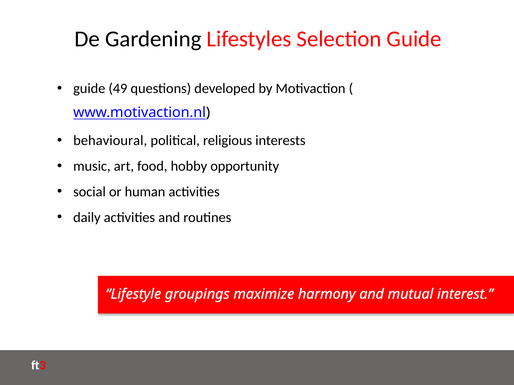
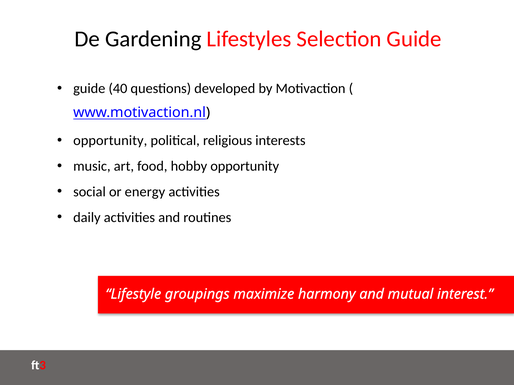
49: 49 -> 40
behavioural at (110, 141): behavioural -> opportunity
human: human -> energy
